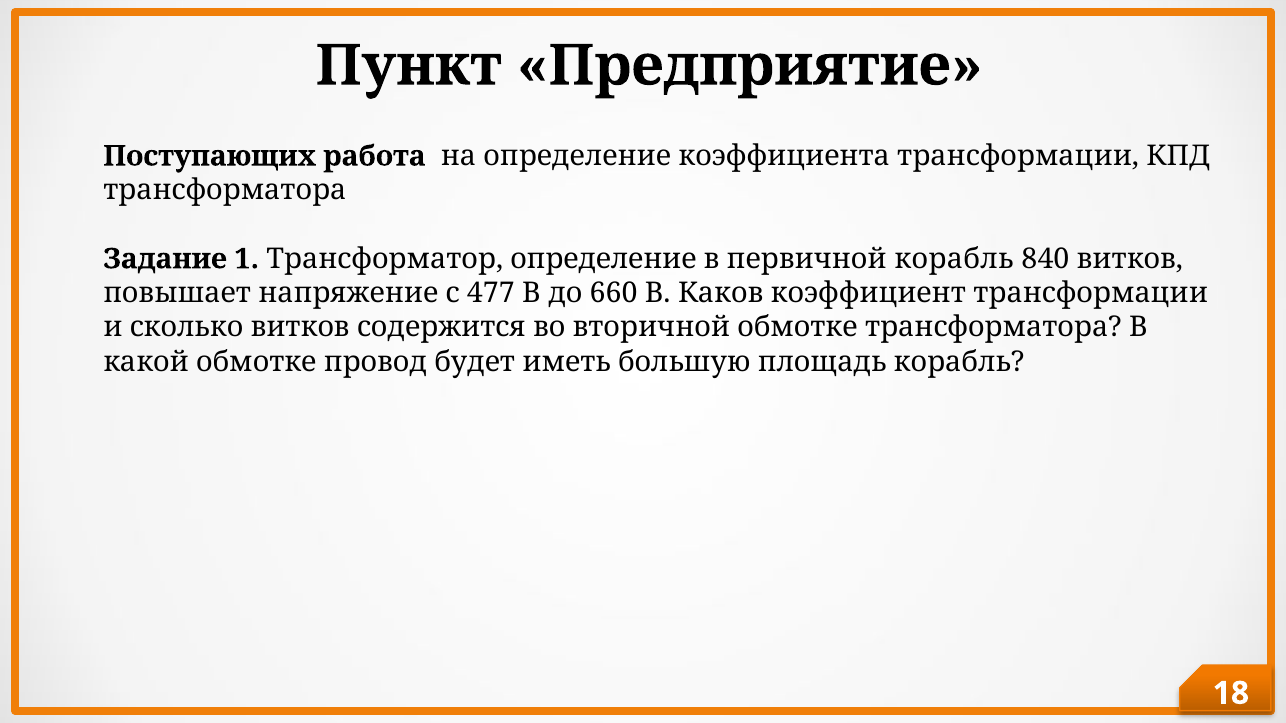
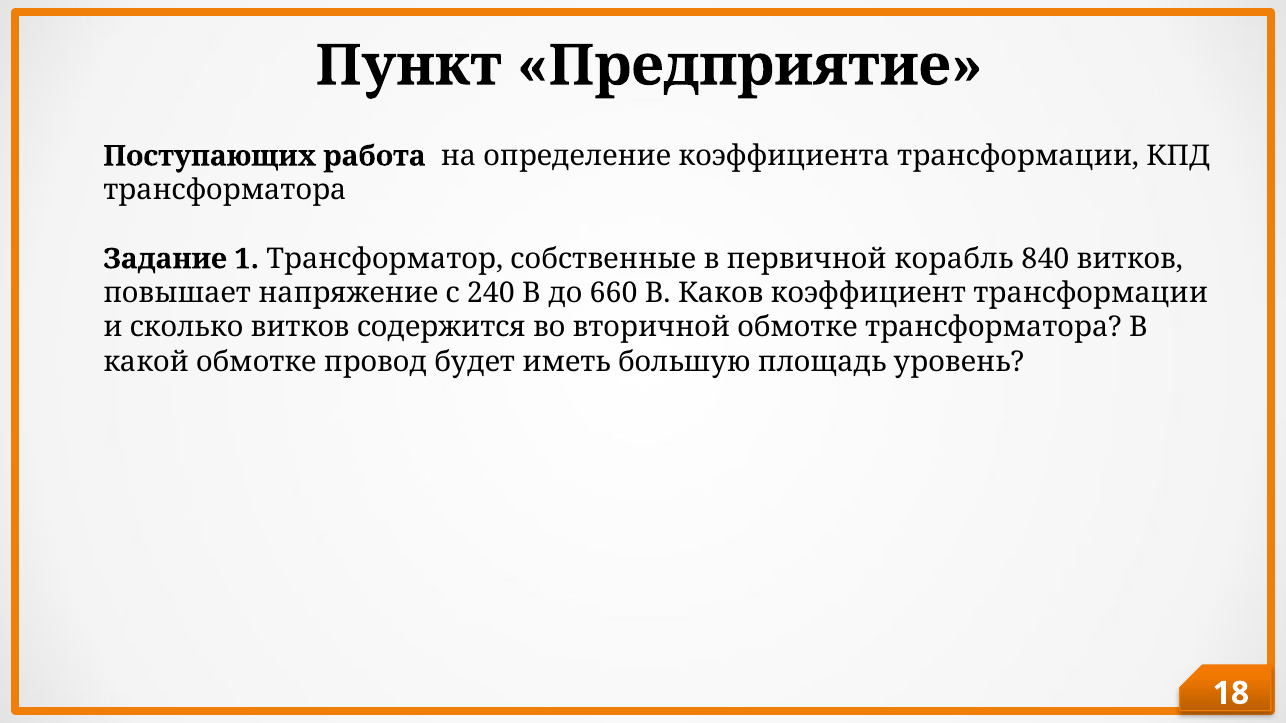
Трансформатор определение: определение -> собственные
477: 477 -> 240
площадь корабль: корабль -> уровень
